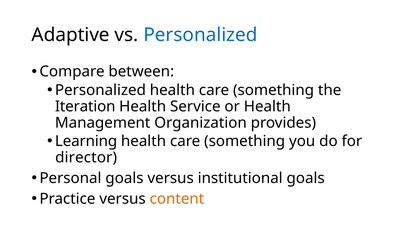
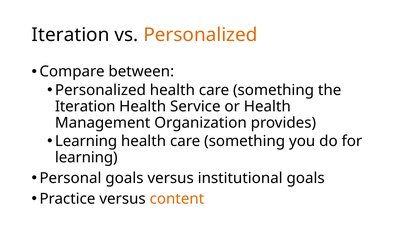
Adaptive at (71, 35): Adaptive -> Iteration
Personalized at (201, 35) colour: blue -> orange
director at (86, 158): director -> learning
